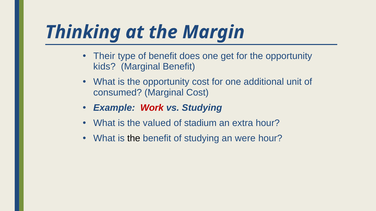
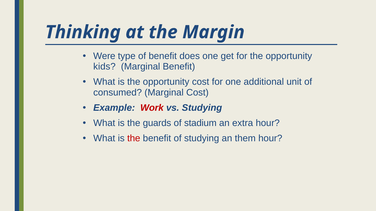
Their: Their -> Were
valued: valued -> guards
the at (134, 139) colour: black -> red
were: were -> them
